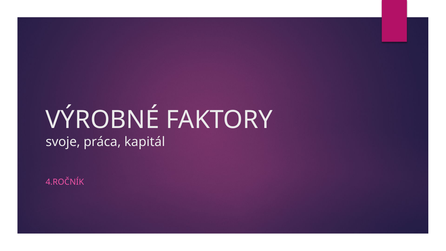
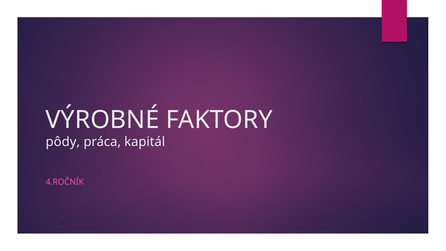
svoje: svoje -> pôdy
